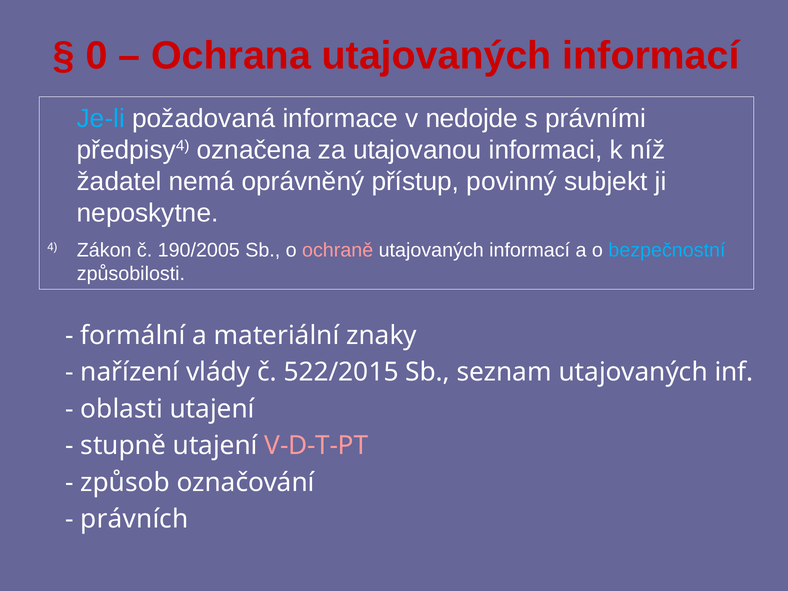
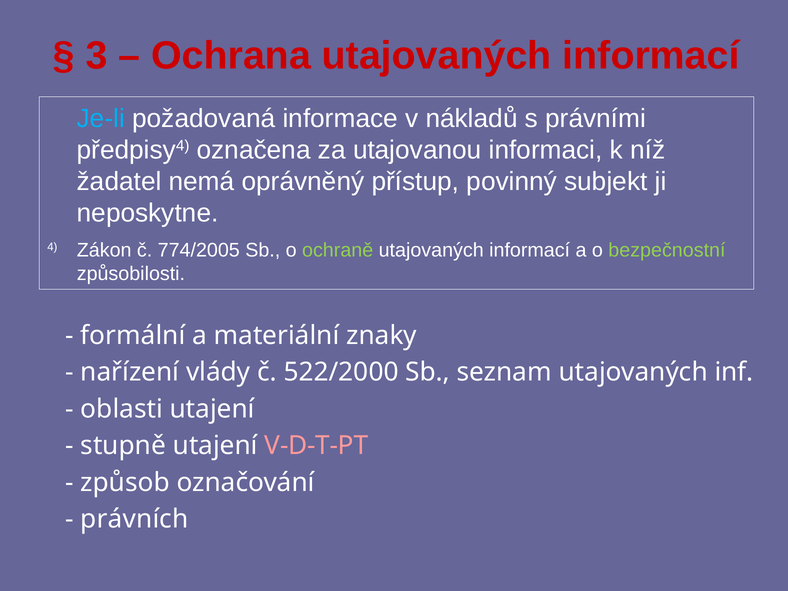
0: 0 -> 3
nedojde: nedojde -> nákladů
190/2005: 190/2005 -> 774/2005
ochraně colour: pink -> light green
bezpečnostní colour: light blue -> light green
522/2015: 522/2015 -> 522/2000
